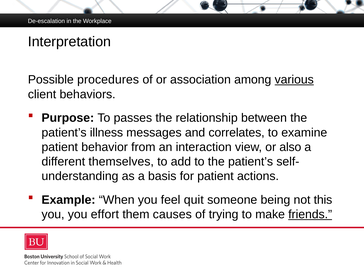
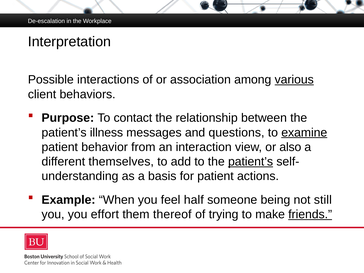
procedures: procedures -> interactions
passes: passes -> contact
correlates: correlates -> questions
examine underline: none -> present
patient’s at (251, 162) underline: none -> present
quit: quit -> half
this: this -> still
causes: causes -> thereof
